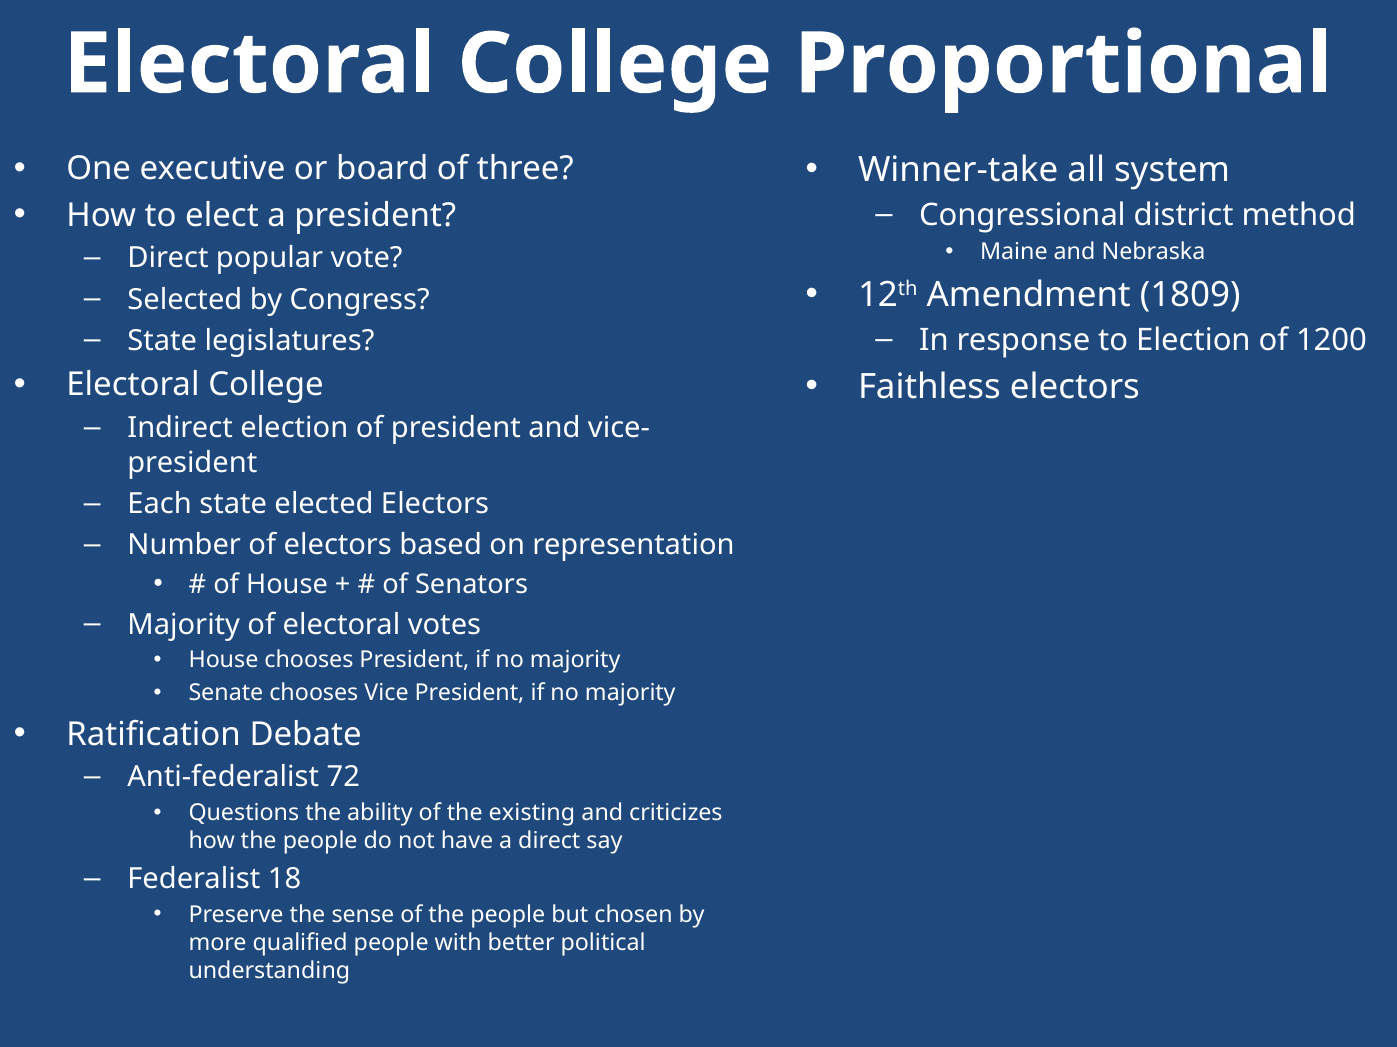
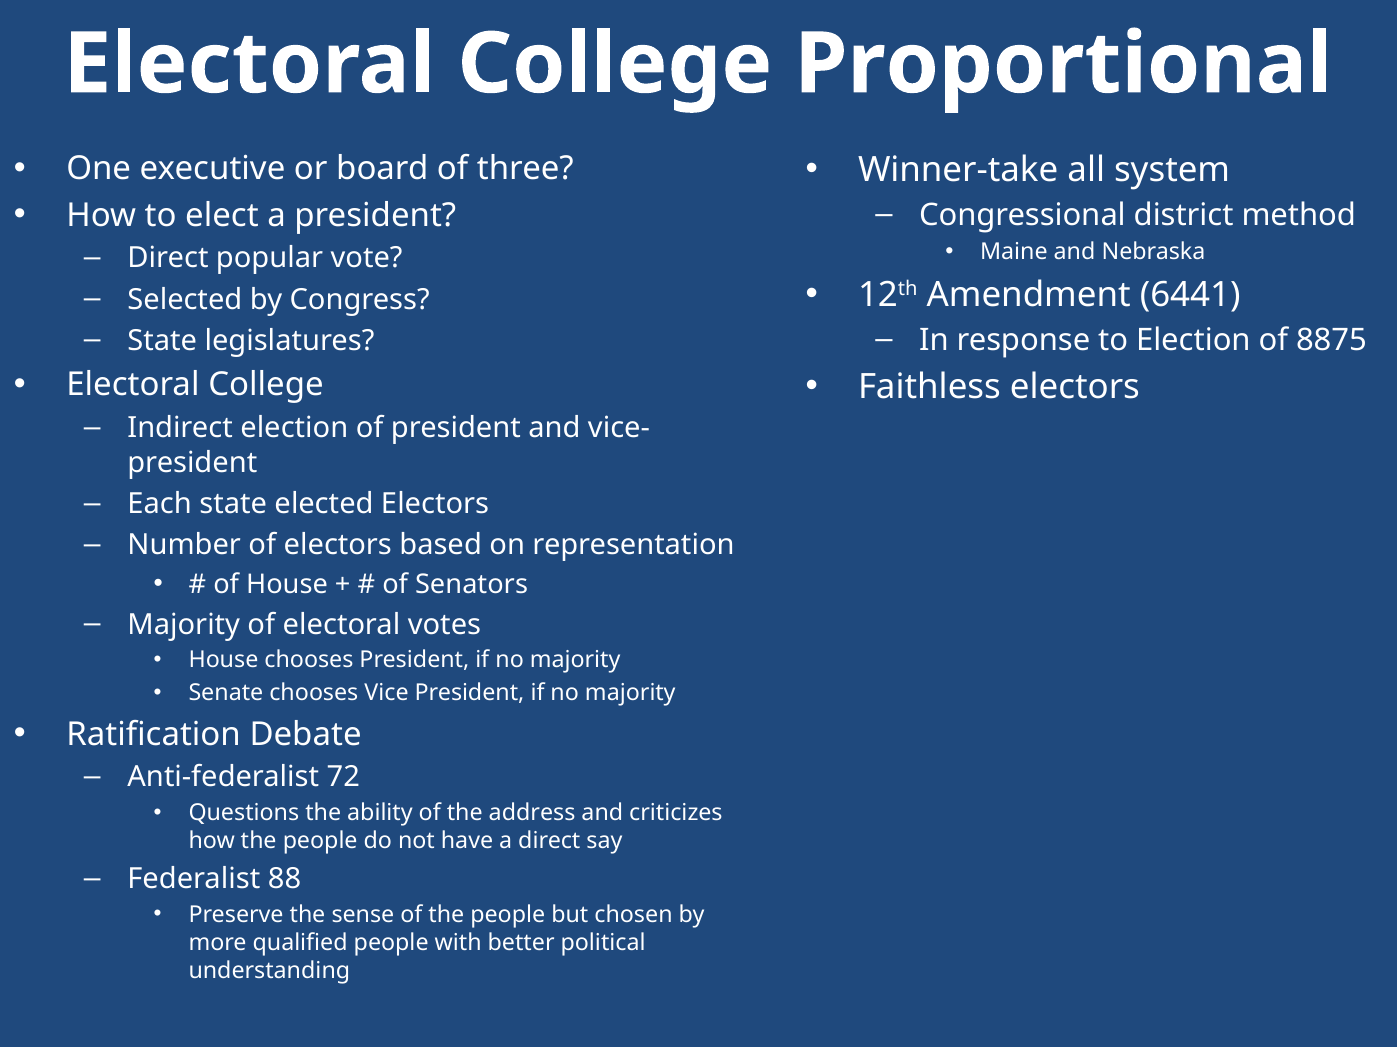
1809: 1809 -> 6441
1200: 1200 -> 8875
existing: existing -> address
18: 18 -> 88
